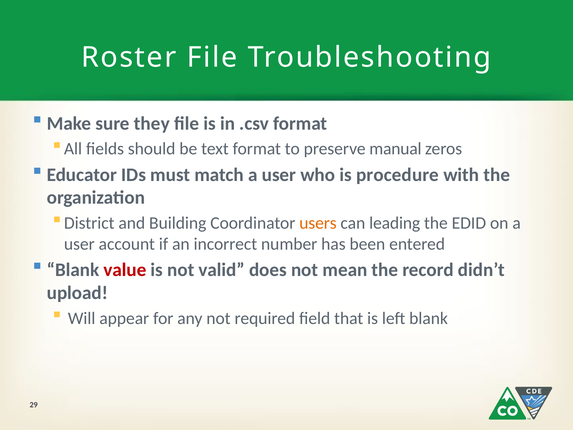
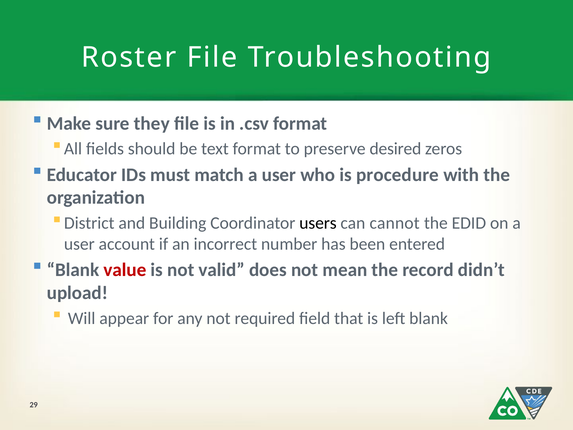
manual: manual -> desired
users colour: orange -> black
leading: leading -> cannot
